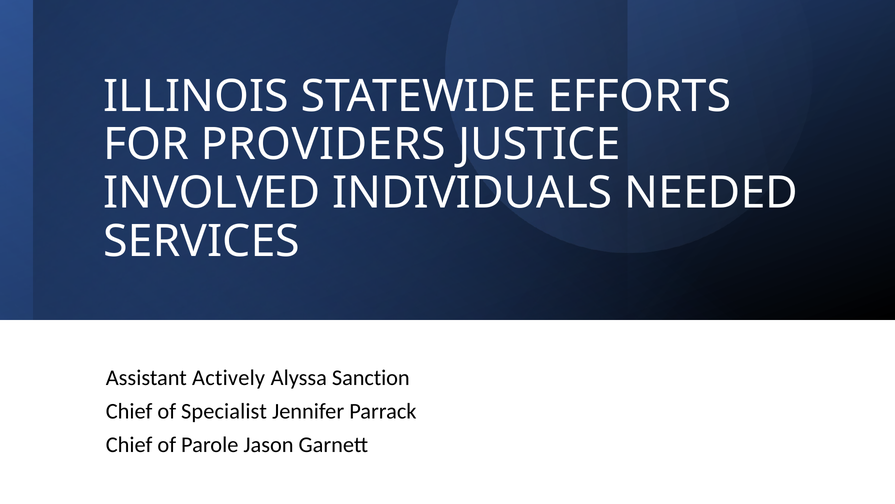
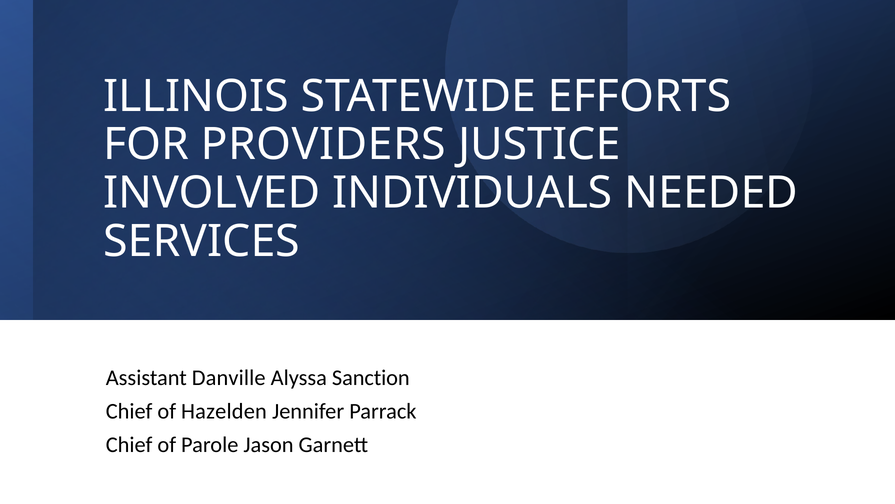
Actively: Actively -> Danville
Specialist: Specialist -> Hazelden
